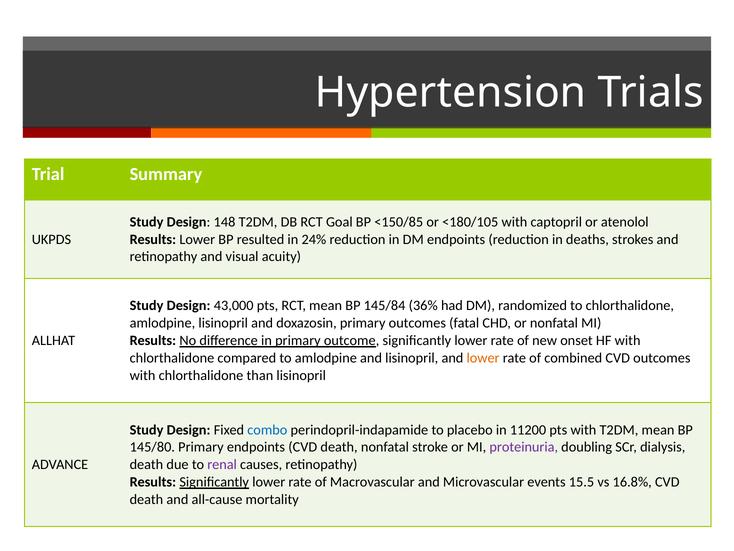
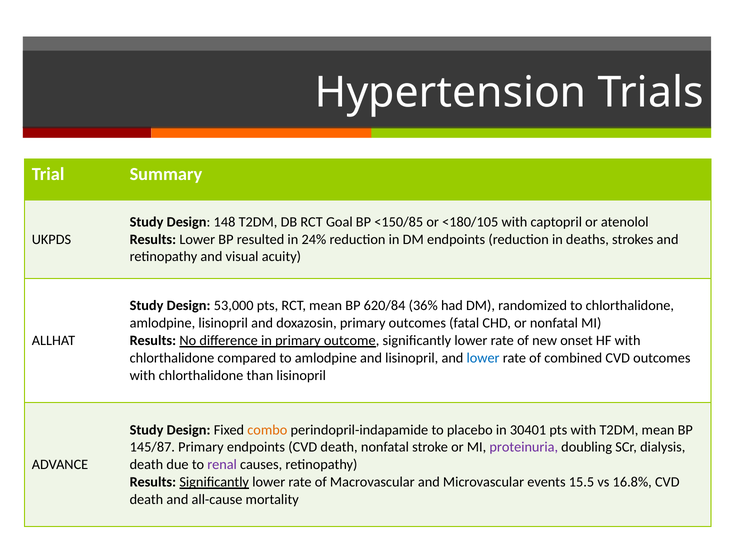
43,000: 43,000 -> 53,000
145/84: 145/84 -> 620/84
lower at (483, 358) colour: orange -> blue
combo colour: blue -> orange
11200: 11200 -> 30401
145/80: 145/80 -> 145/87
